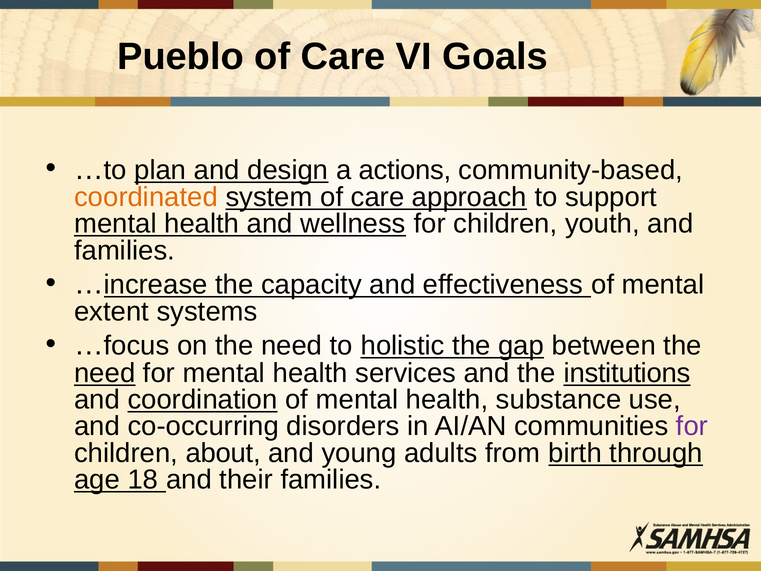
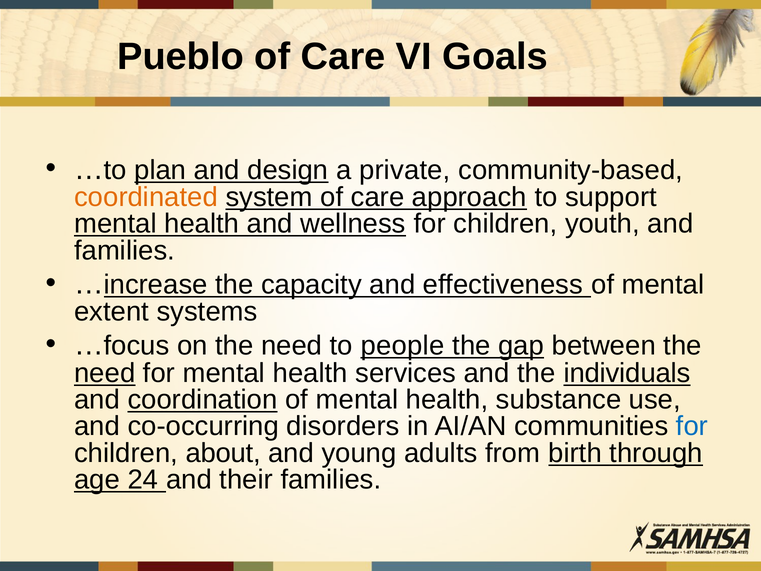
actions: actions -> private
holistic: holistic -> people
institutions: institutions -> individuals
for at (692, 426) colour: purple -> blue
18: 18 -> 24
